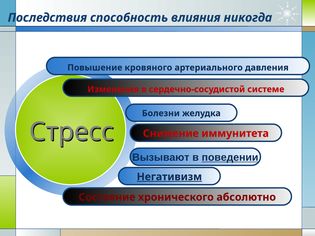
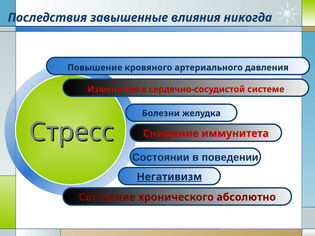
способность: способность -> завышенные
Вызывают: Вызывают -> Состоянии
поведении underline: present -> none
